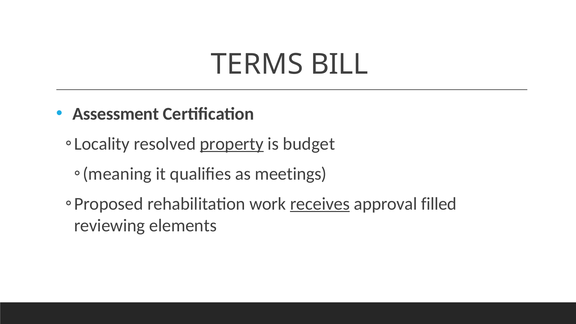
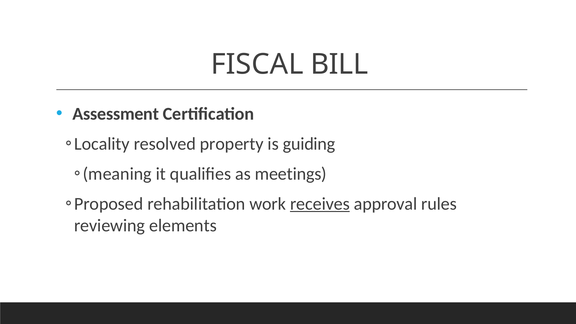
TERMS: TERMS -> FISCAL
property underline: present -> none
budget: budget -> guiding
filled: filled -> rules
